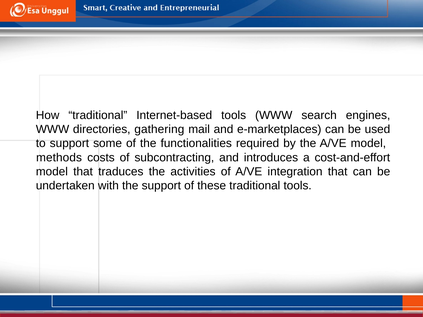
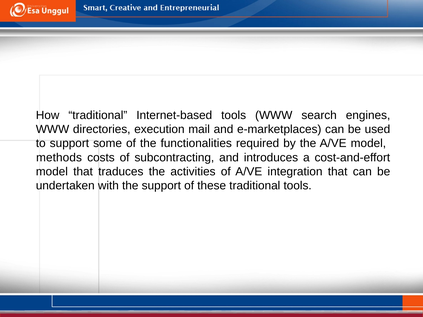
gathering: gathering -> execution
